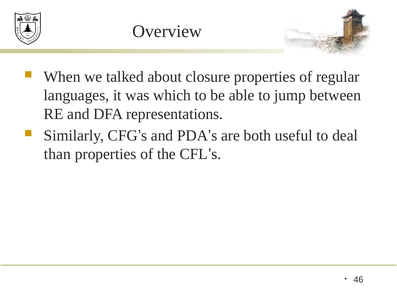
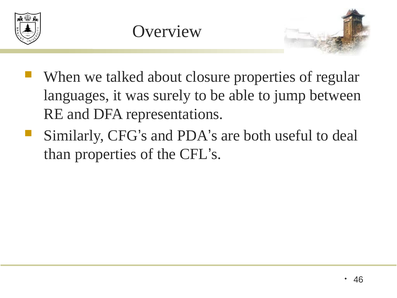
which: which -> surely
